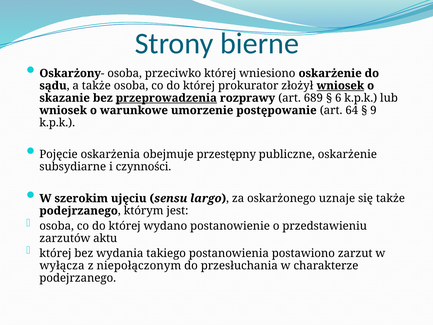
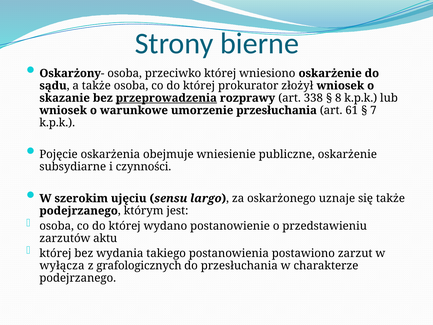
wniosek at (340, 86) underline: present -> none
689: 689 -> 338
6: 6 -> 8
umorzenie postępowanie: postępowanie -> przesłuchania
64: 64 -> 61
9: 9 -> 7
przestępny: przestępny -> wniesienie
niepołączonym: niepołączonym -> grafologicznych
